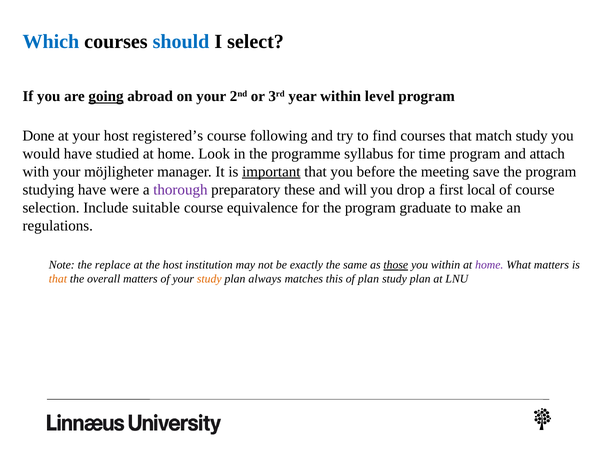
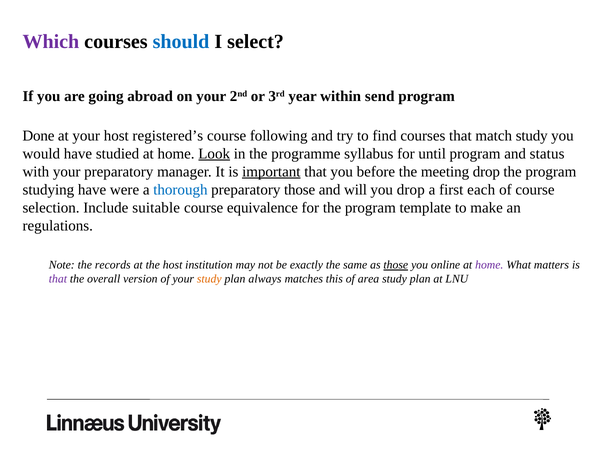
Which colour: blue -> purple
going underline: present -> none
level: level -> send
Look underline: none -> present
time: time -> until
attach: attach -> status
your möjligheter: möjligheter -> preparatory
meeting save: save -> drop
thorough colour: purple -> blue
preparatory these: these -> those
local: local -> each
graduate: graduate -> template
replace: replace -> records
you within: within -> online
that at (58, 279) colour: orange -> purple
overall matters: matters -> version
of plan: plan -> area
